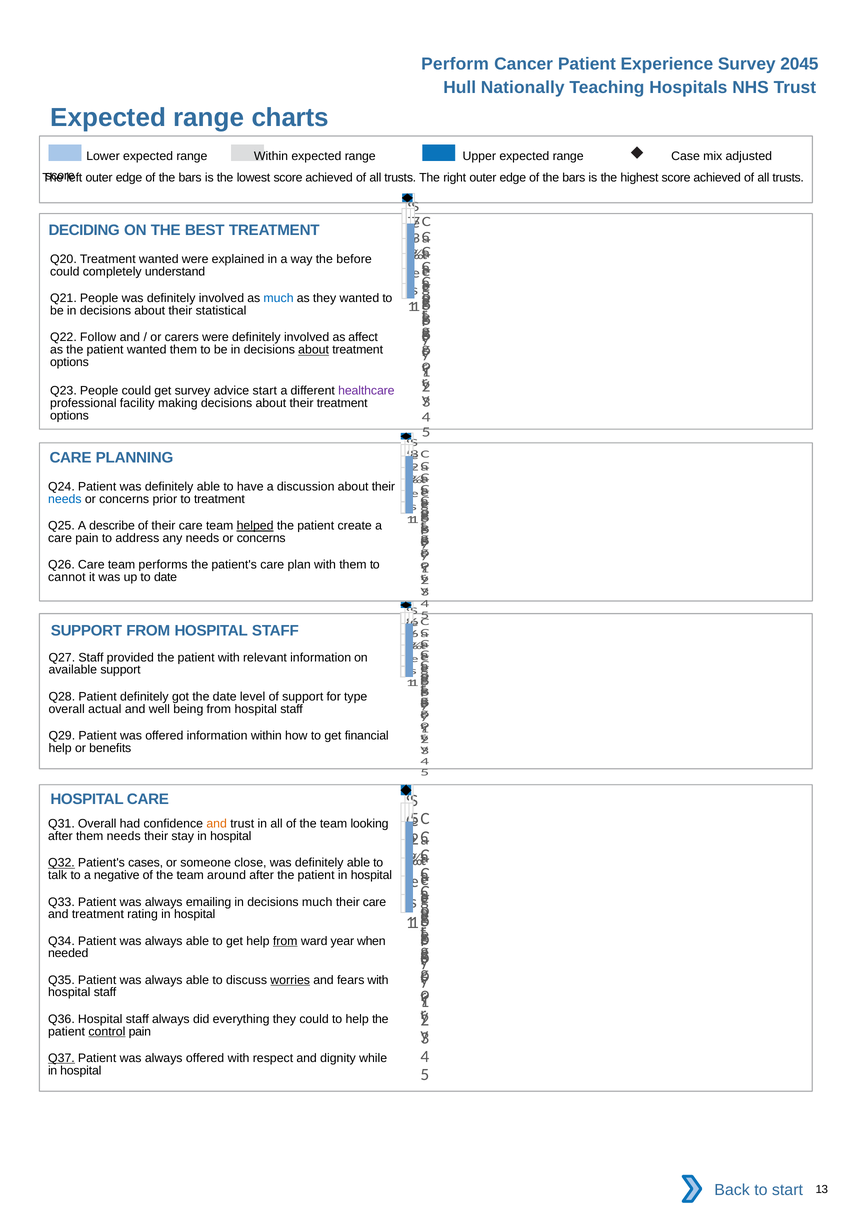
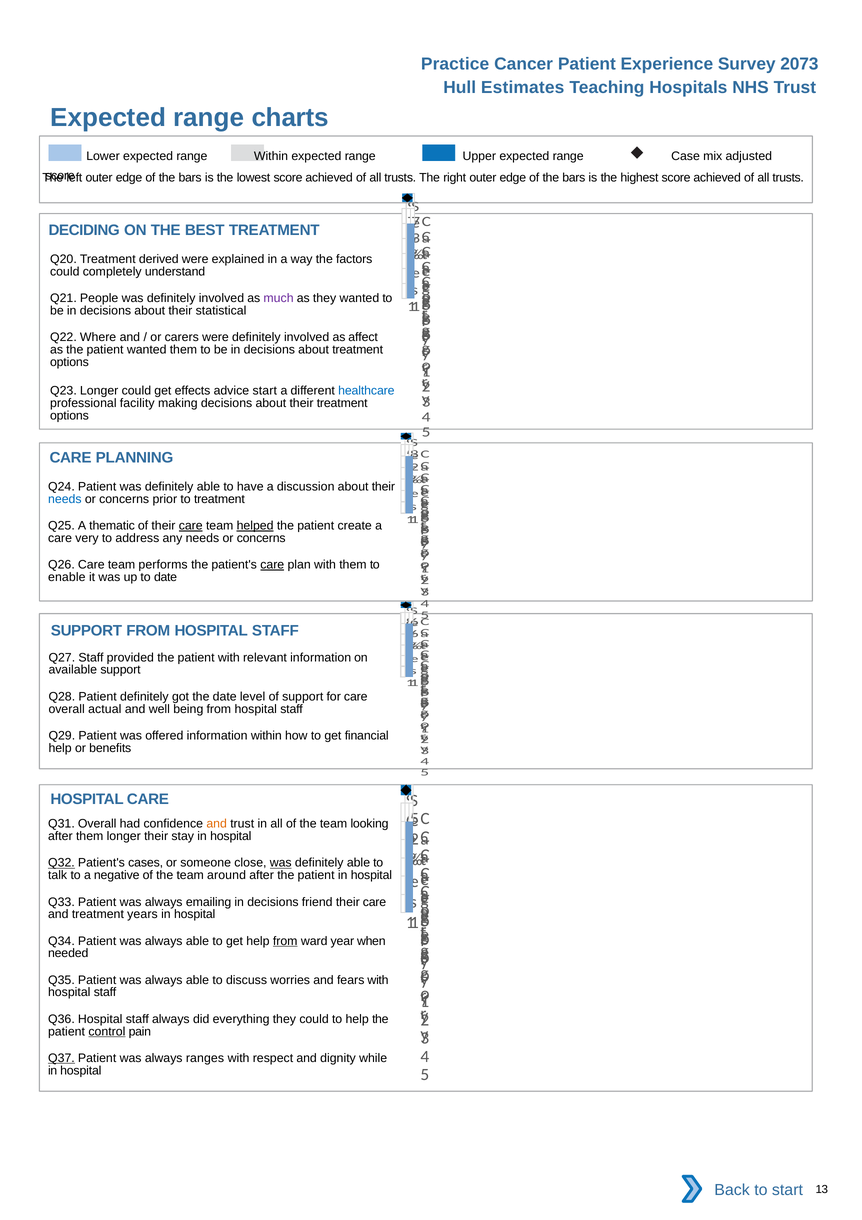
Perform: Perform -> Practice
2045: 2045 -> 2073
Nationally: Nationally -> Estimates
Treatment wanted: wanted -> derived
before: before -> factors
much at (279, 298) colour: blue -> purple
Follow: Follow -> Where
about at (314, 350) underline: present -> none
Q23 People: People -> Longer
get survey: survey -> effects
healthcare colour: purple -> blue
describe: describe -> thematic
care at (191, 526) underline: none -> present
care pain: pain -> very
care at (272, 565) underline: none -> present
cannot: cannot -> enable
for type: type -> care
them needs: needs -> longer
was at (281, 863) underline: none -> present
decisions much: much -> friend
rating: rating -> years
worries underline: present -> none
always offered: offered -> ranges
